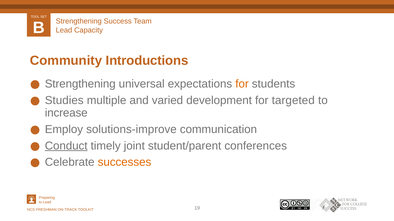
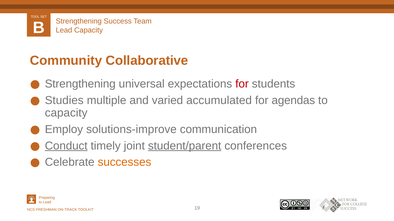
Introductions: Introductions -> Collaborative
for at (242, 84) colour: orange -> red
development: development -> accumulated
targeted: targeted -> agendas
increase at (66, 113): increase -> capacity
student/parent underline: none -> present
